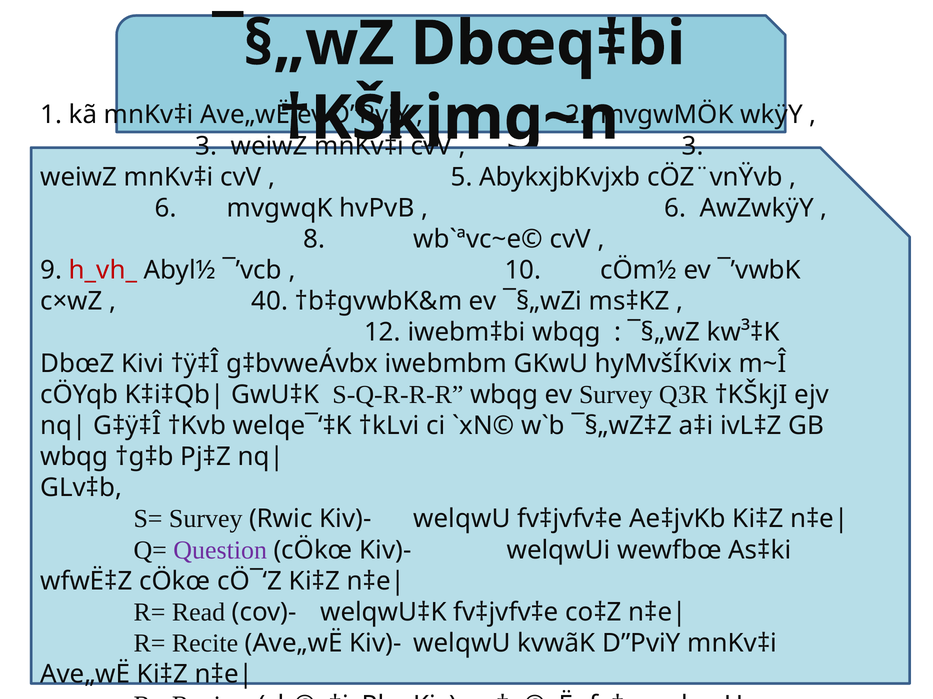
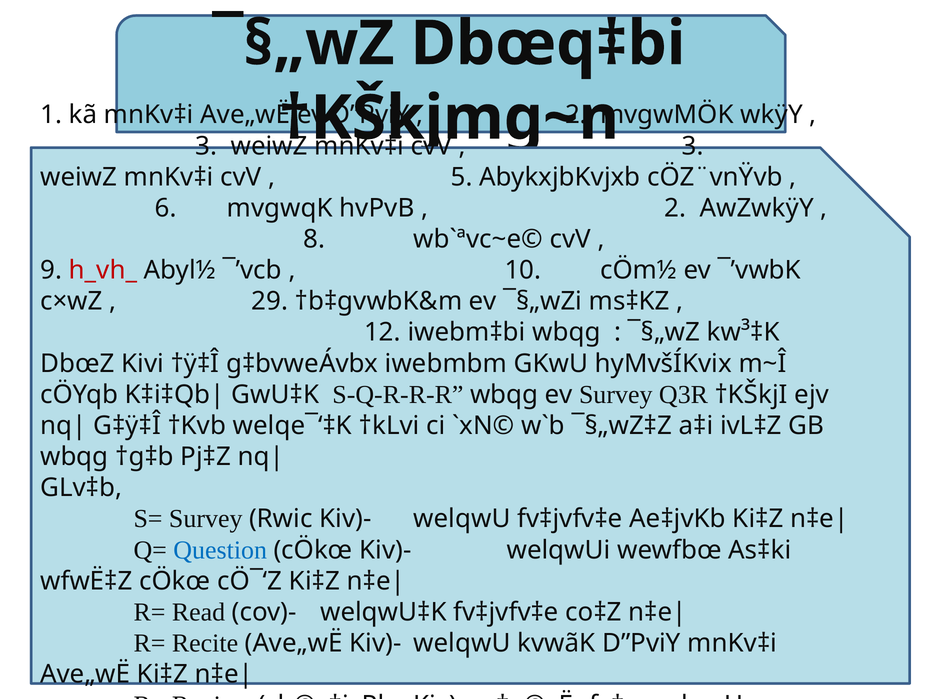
6 at (675, 208): 6 -> 2
40: 40 -> 29
Question colour: purple -> blue
